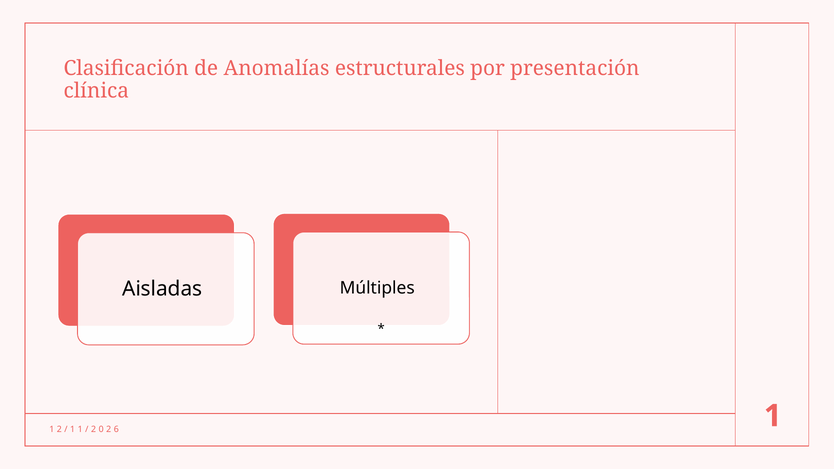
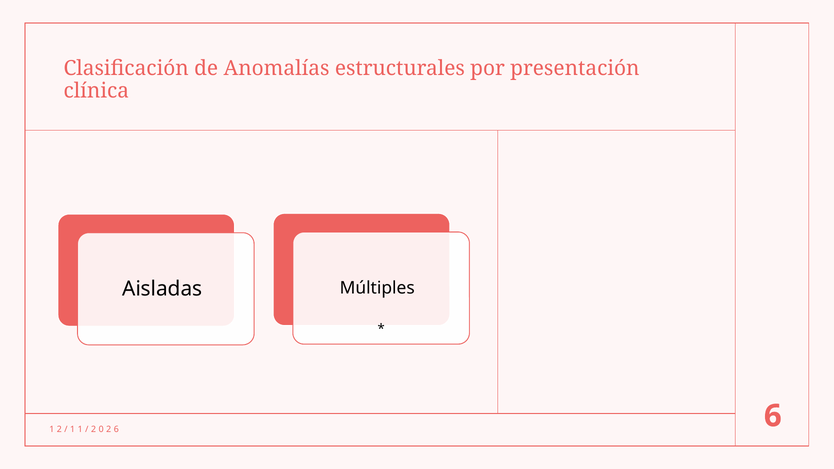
1 at (773, 416): 1 -> 6
